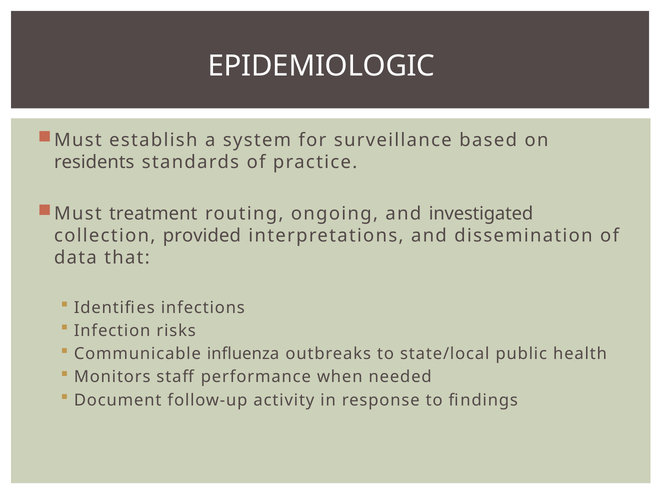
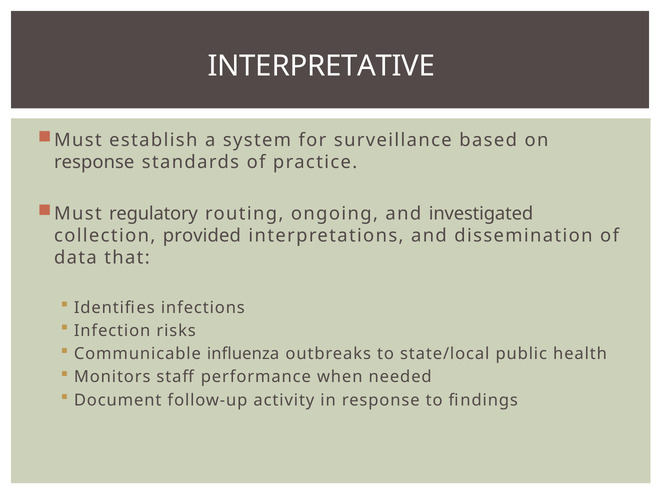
EPIDEMIOLOGIC: EPIDEMIOLOGIC -> INTERPRETATIVE
residents at (94, 162): residents -> response
treatment: treatment -> regulatory
